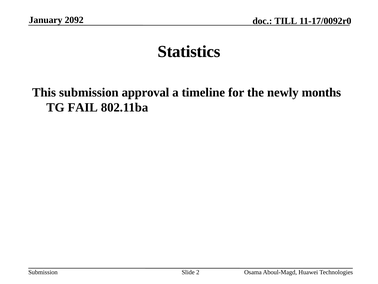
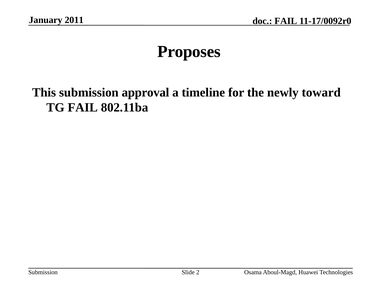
2092: 2092 -> 2011
TILL at (286, 21): TILL -> FAIL
Statistics: Statistics -> Proposes
months: months -> toward
